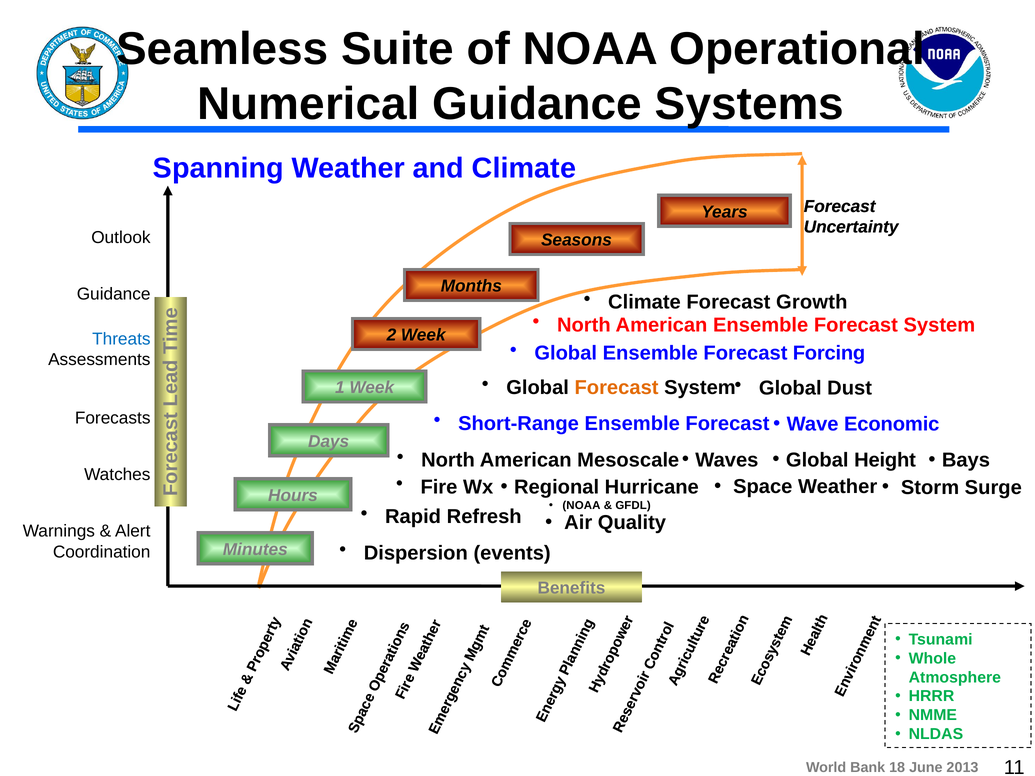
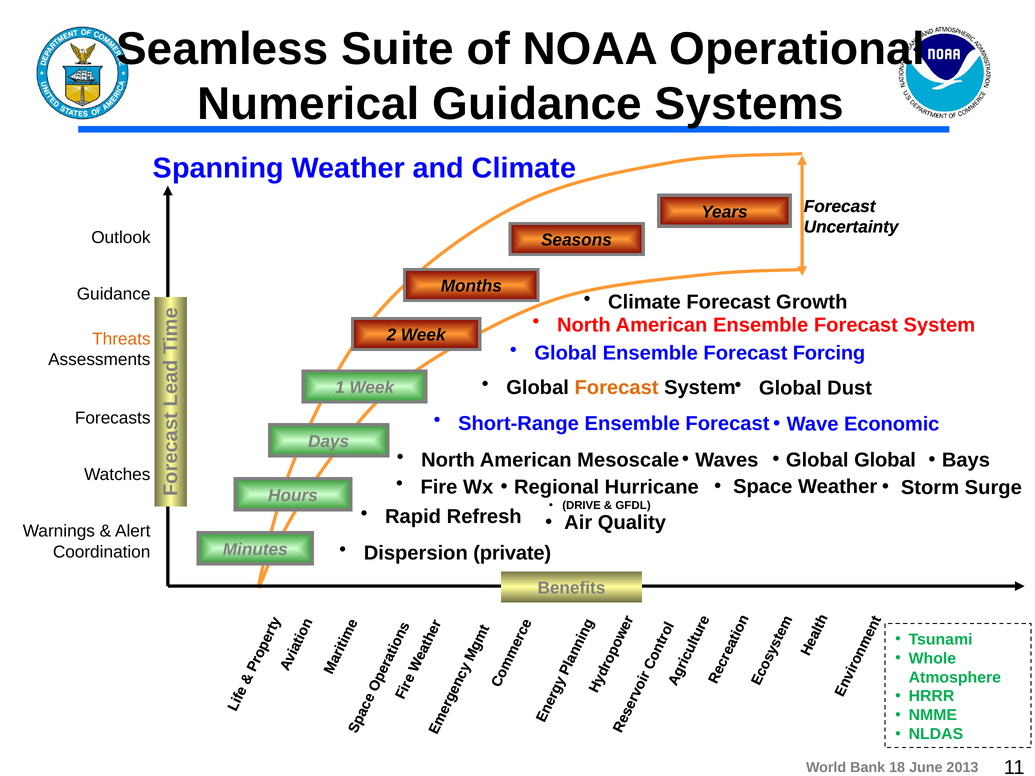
Threats colour: blue -> orange
Global Height: Height -> Global
NOAA at (581, 506): NOAA -> DRIVE
events: events -> private
